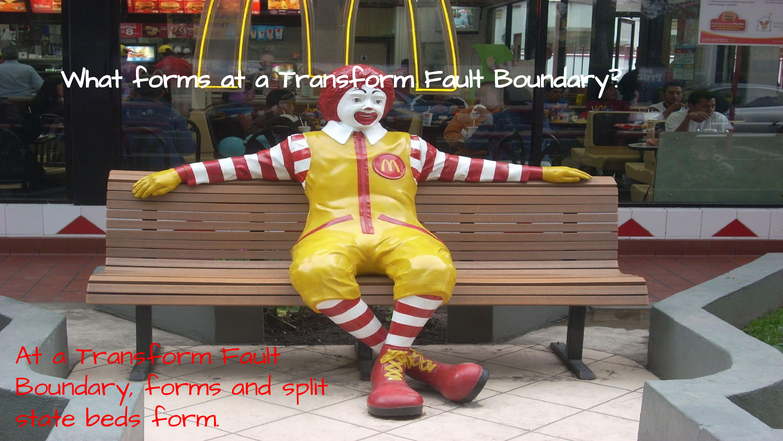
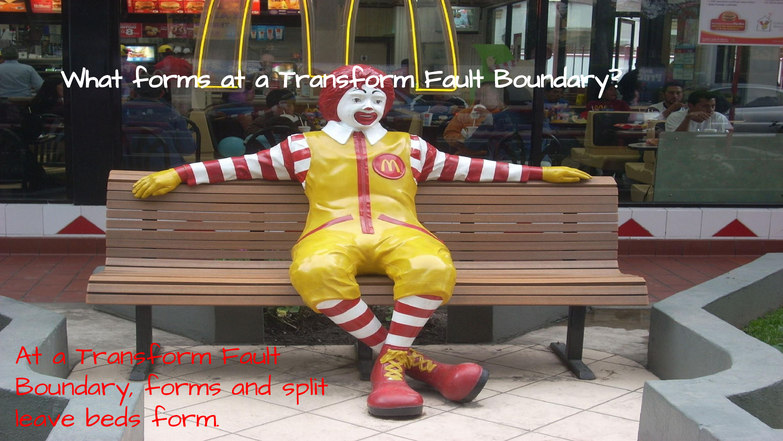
state: state -> leave
